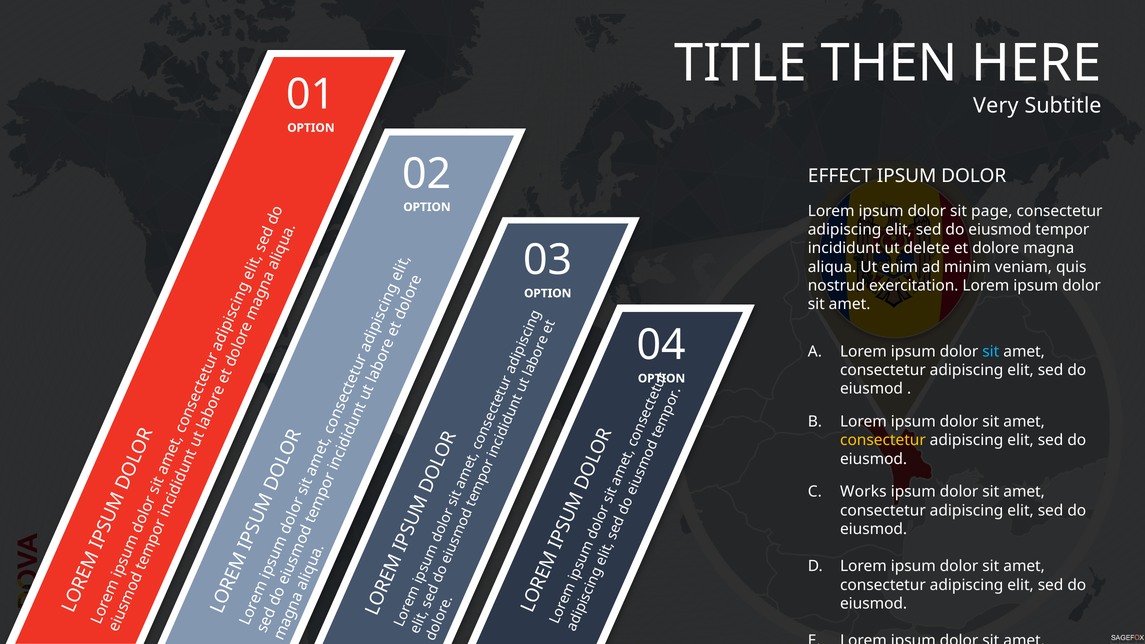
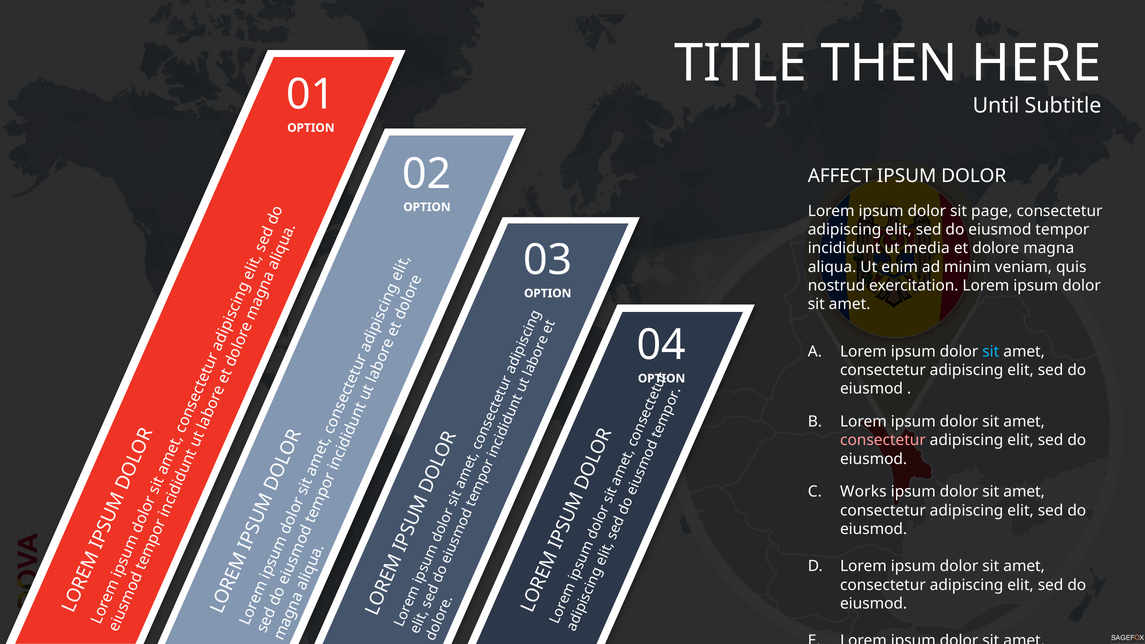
Very: Very -> Until
EFFECT: EFFECT -> AFFECT
delete: delete -> media
consectetur at (883, 440) colour: yellow -> pink
